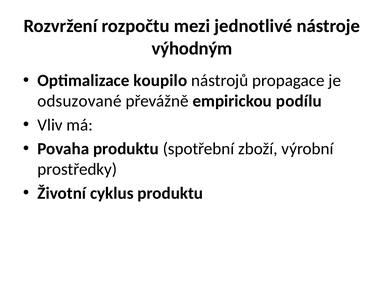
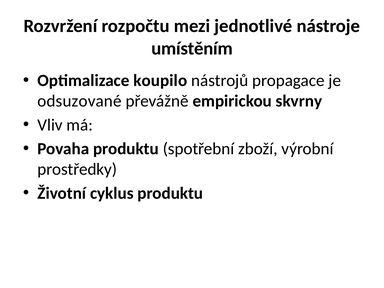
výhodným: výhodným -> umístěním
podílu: podílu -> skvrny
